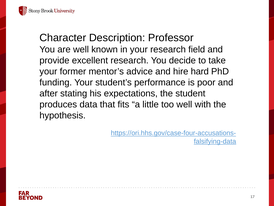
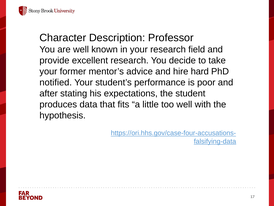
funding: funding -> notified
